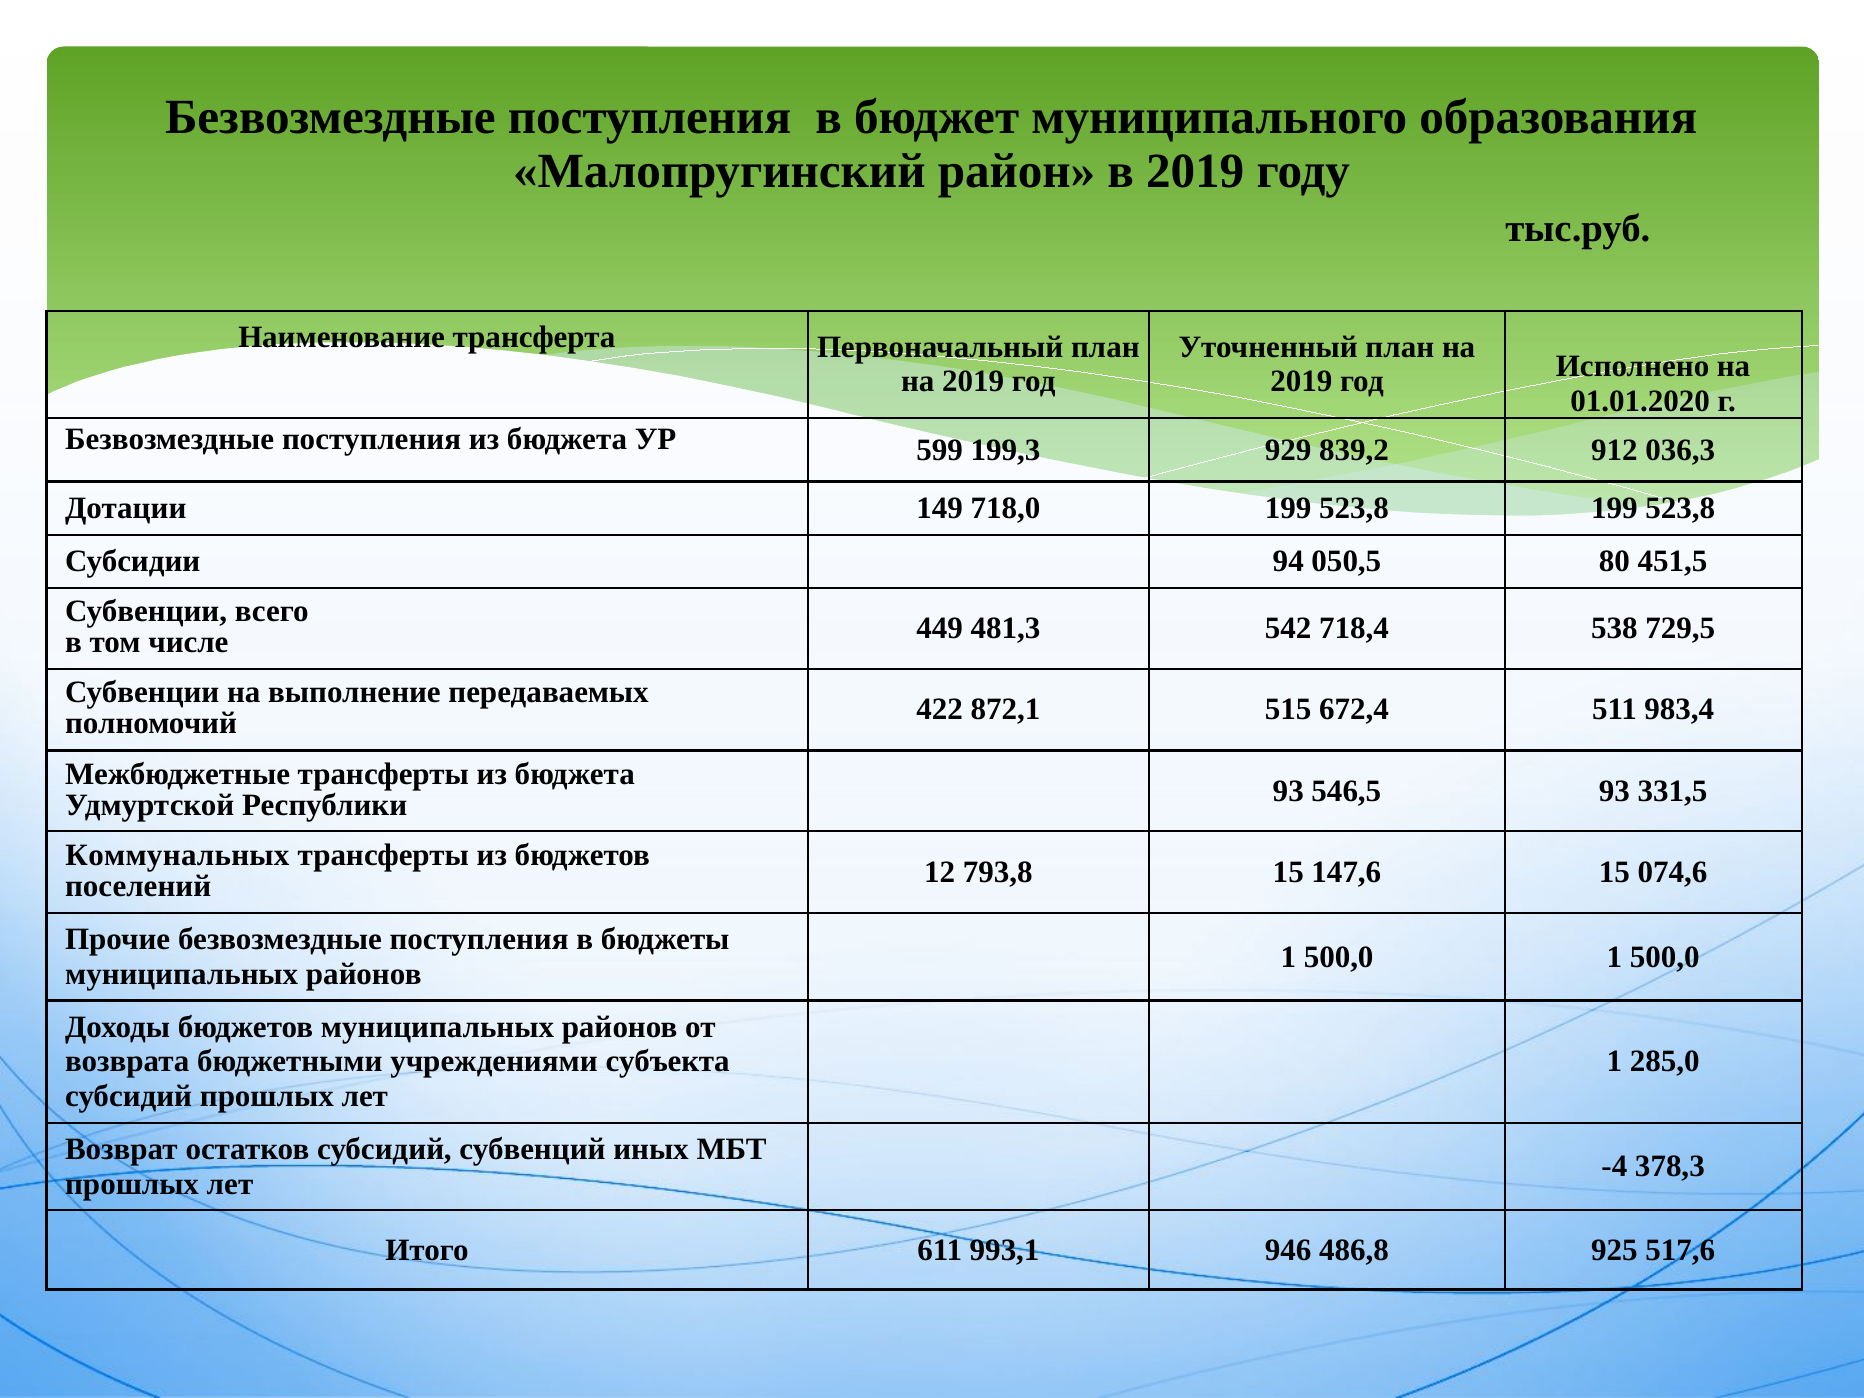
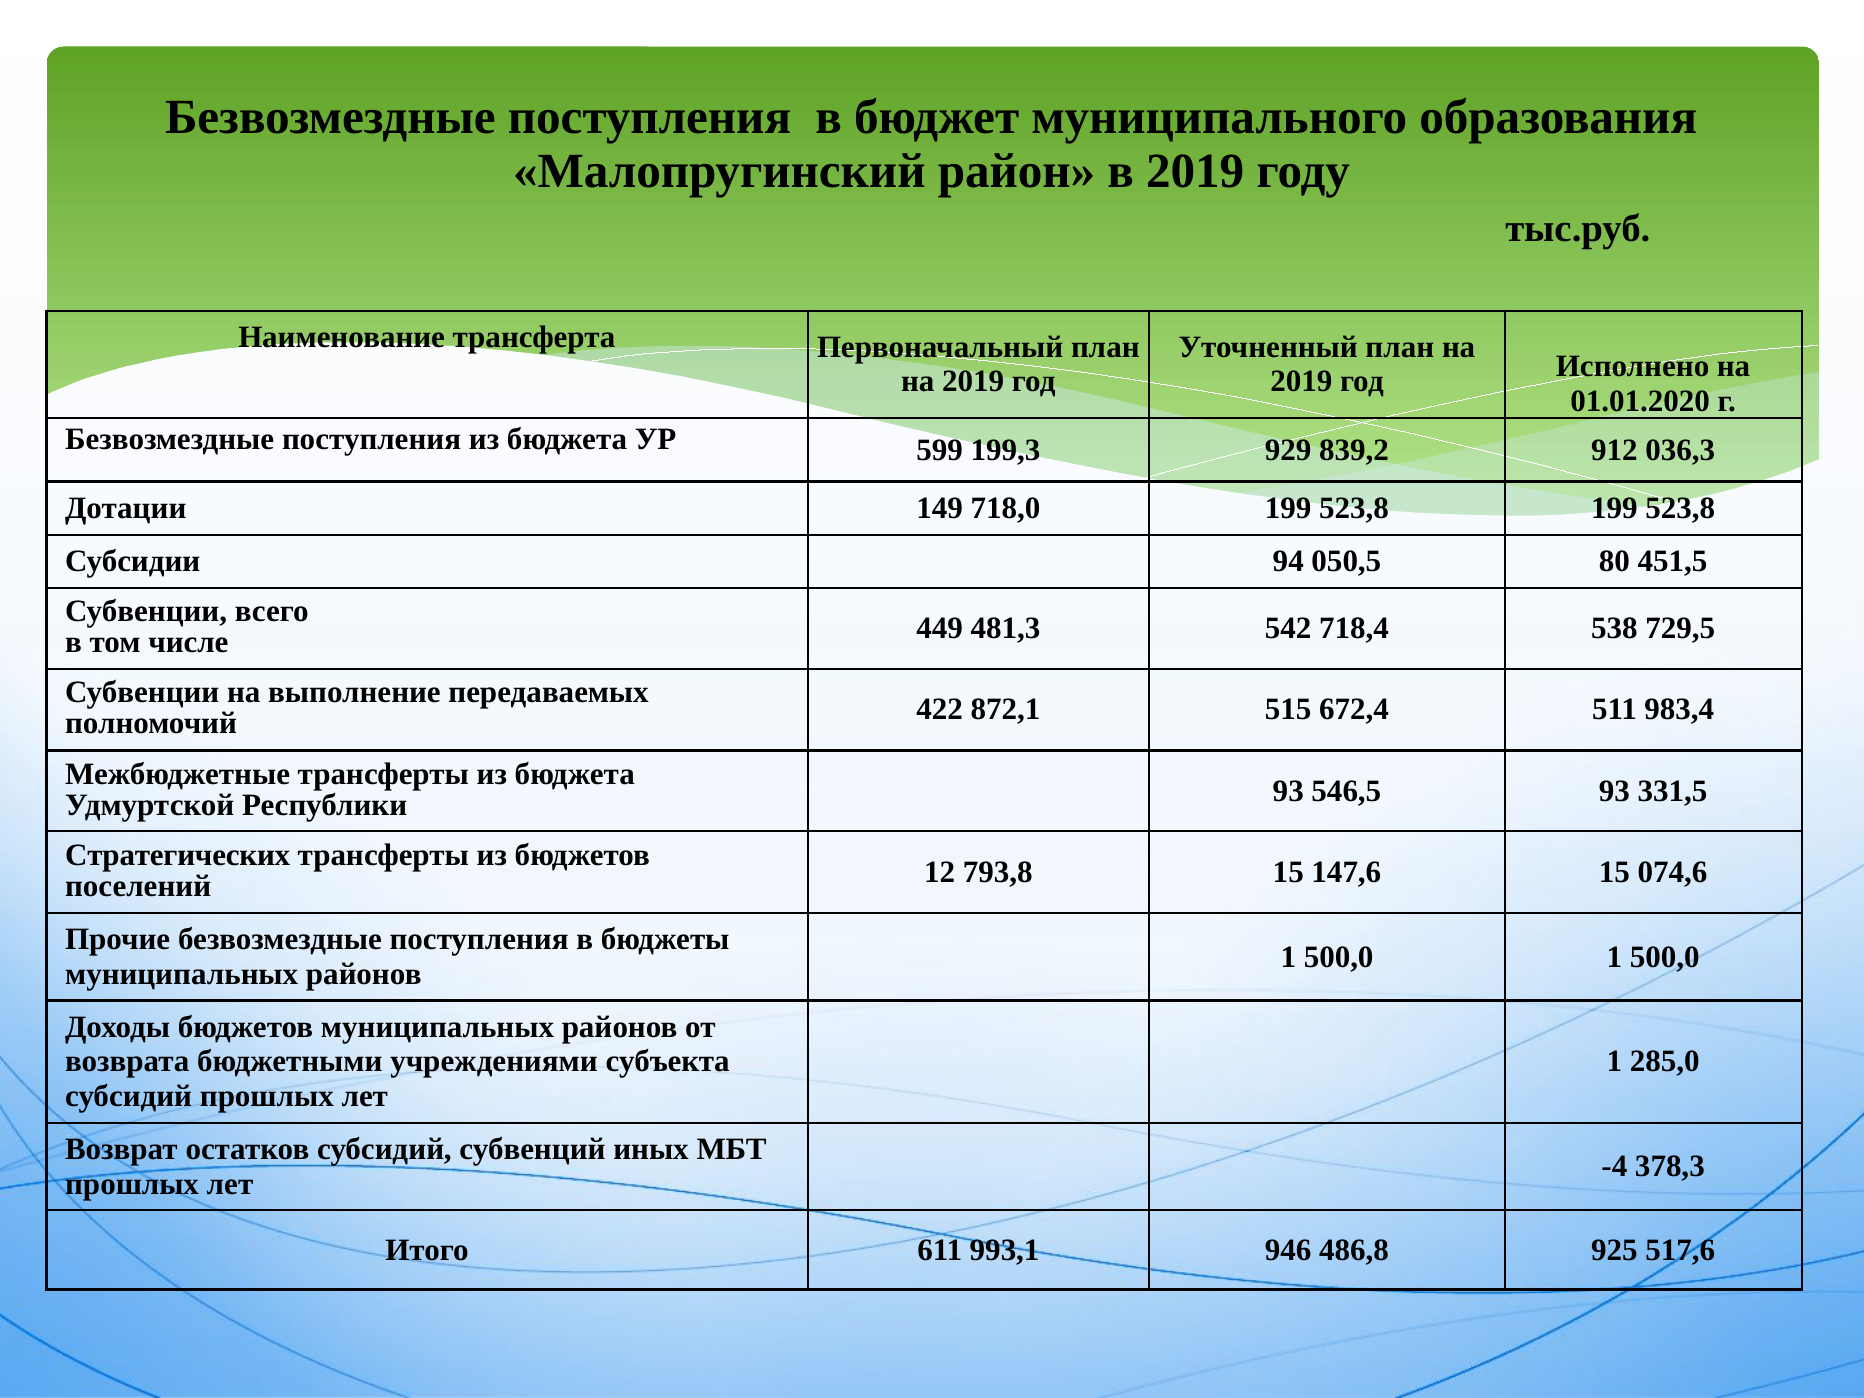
Коммунальных: Коммунальных -> Стратегических
